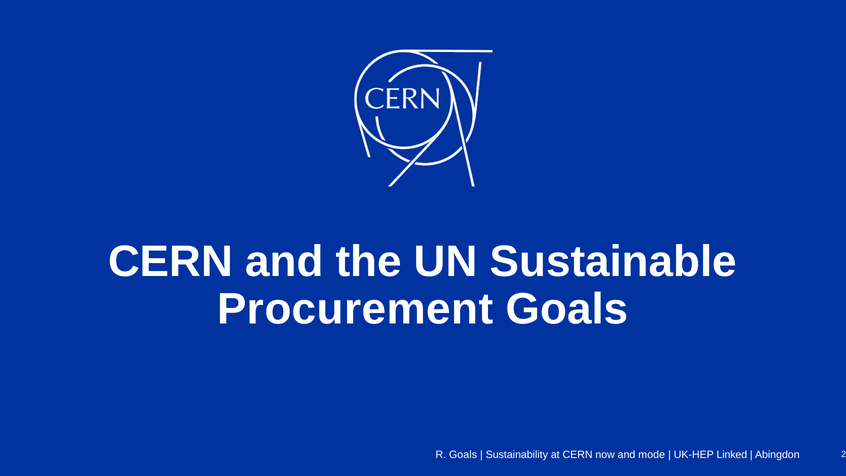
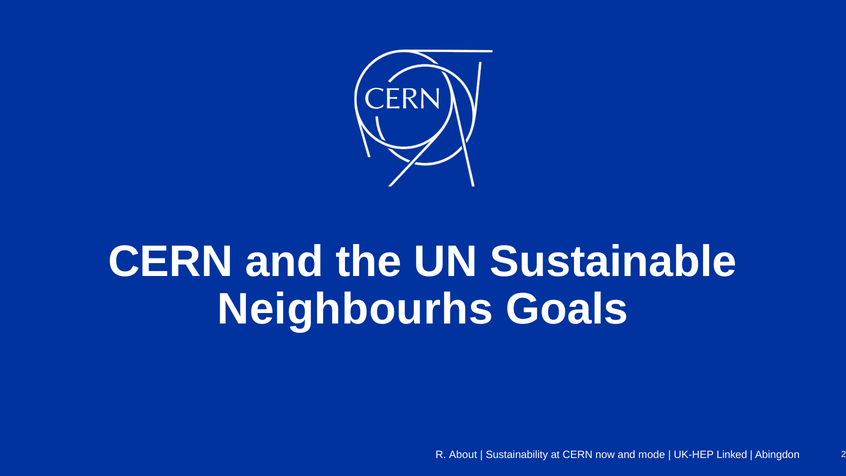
Procurement: Procurement -> Neighbourhs
R Goals: Goals -> About
